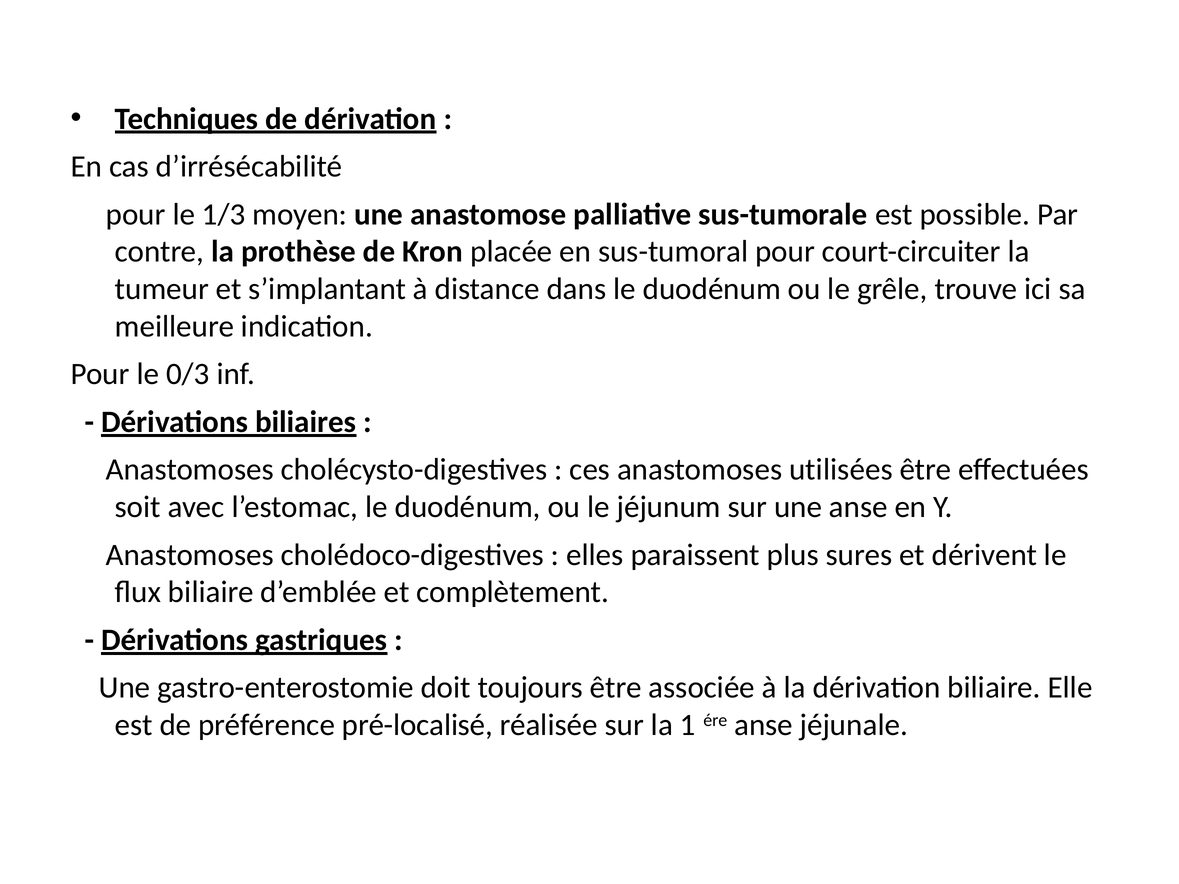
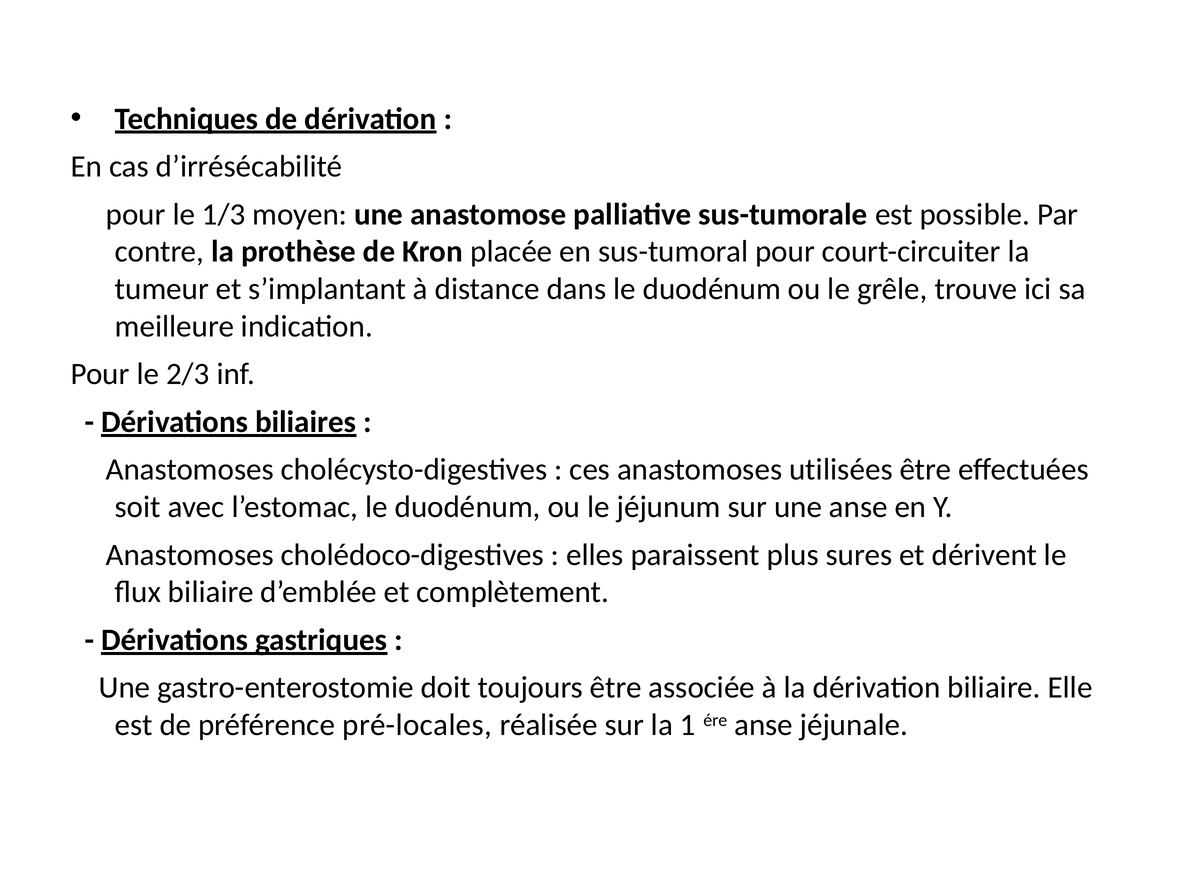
0/3: 0/3 -> 2/3
pré-localisé: pré-localisé -> pré-locales
